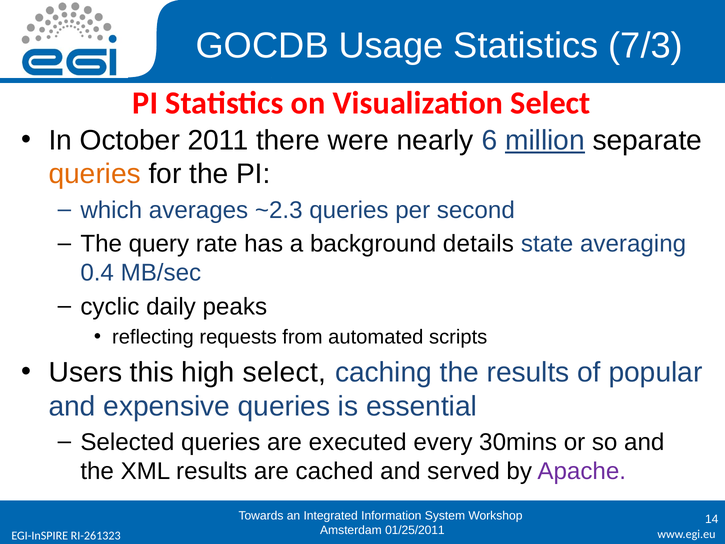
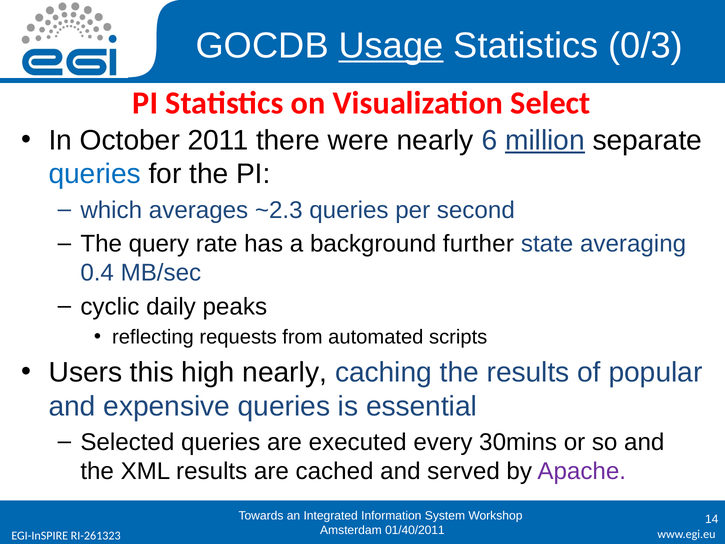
Usage underline: none -> present
7/3: 7/3 -> 0/3
queries at (95, 174) colour: orange -> blue
details: details -> further
high select: select -> nearly
01/25/2011: 01/25/2011 -> 01/40/2011
